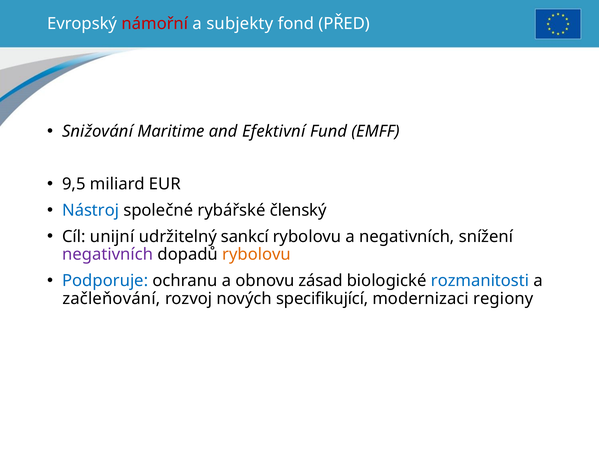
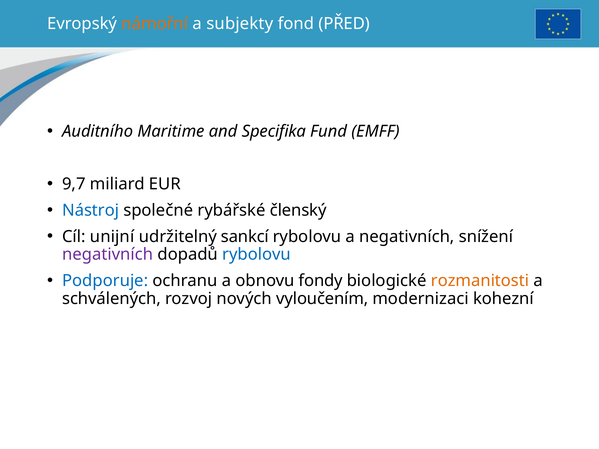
námořní colour: red -> orange
Snižování: Snižování -> Auditního
Efektivní: Efektivní -> Specifika
9,5: 9,5 -> 9,7
rybolovu at (257, 255) colour: orange -> blue
zásad: zásad -> fondy
rozmanitosti colour: blue -> orange
začleňování: začleňování -> schválených
specifikující: specifikující -> vyloučením
regiony: regiony -> kohezní
